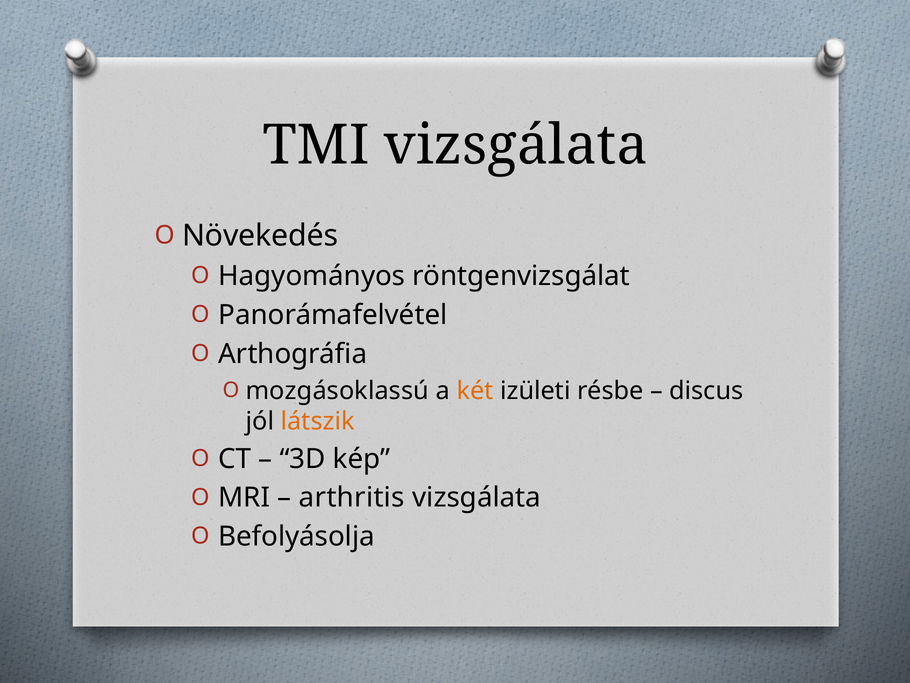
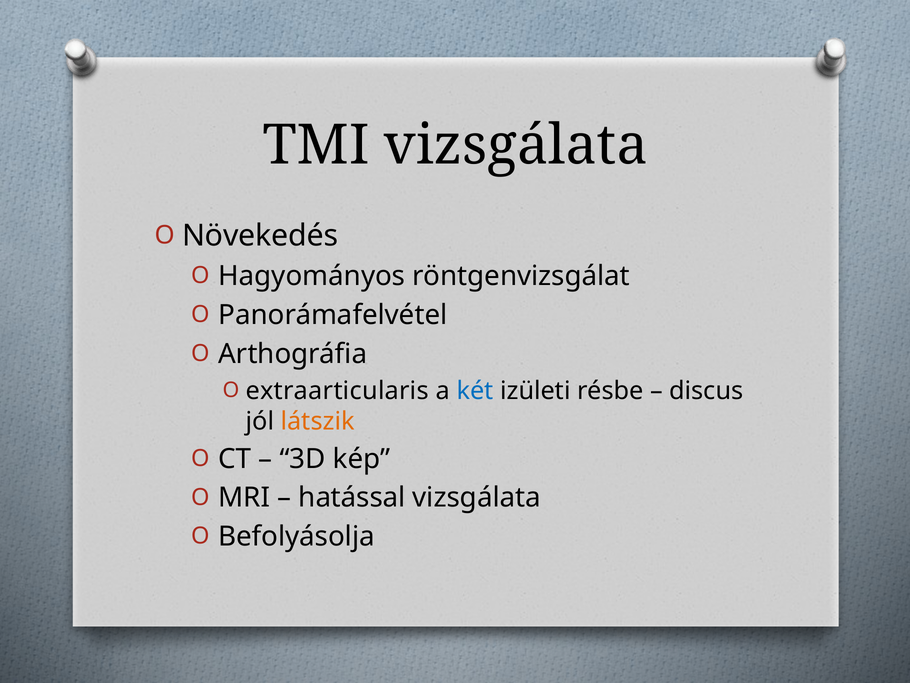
mozgásoklassú: mozgásoklassú -> extraarticularis
két colour: orange -> blue
arthritis: arthritis -> hatással
